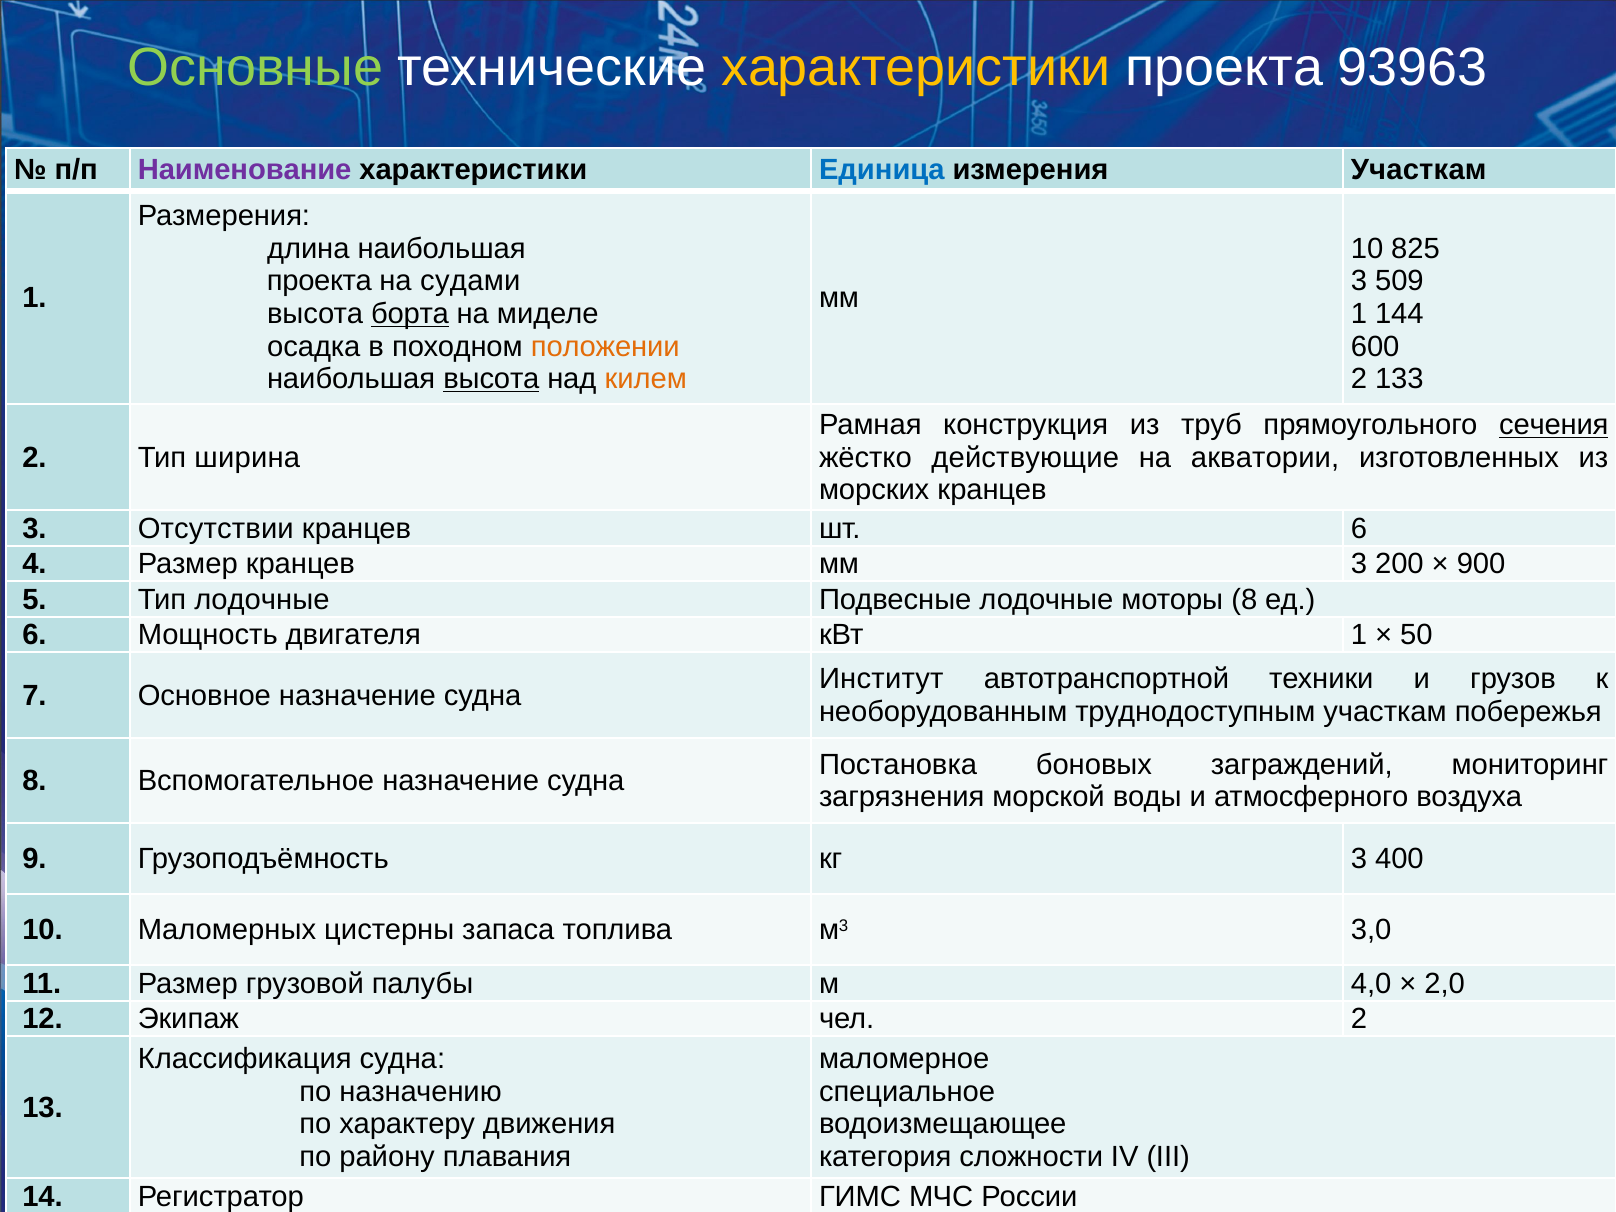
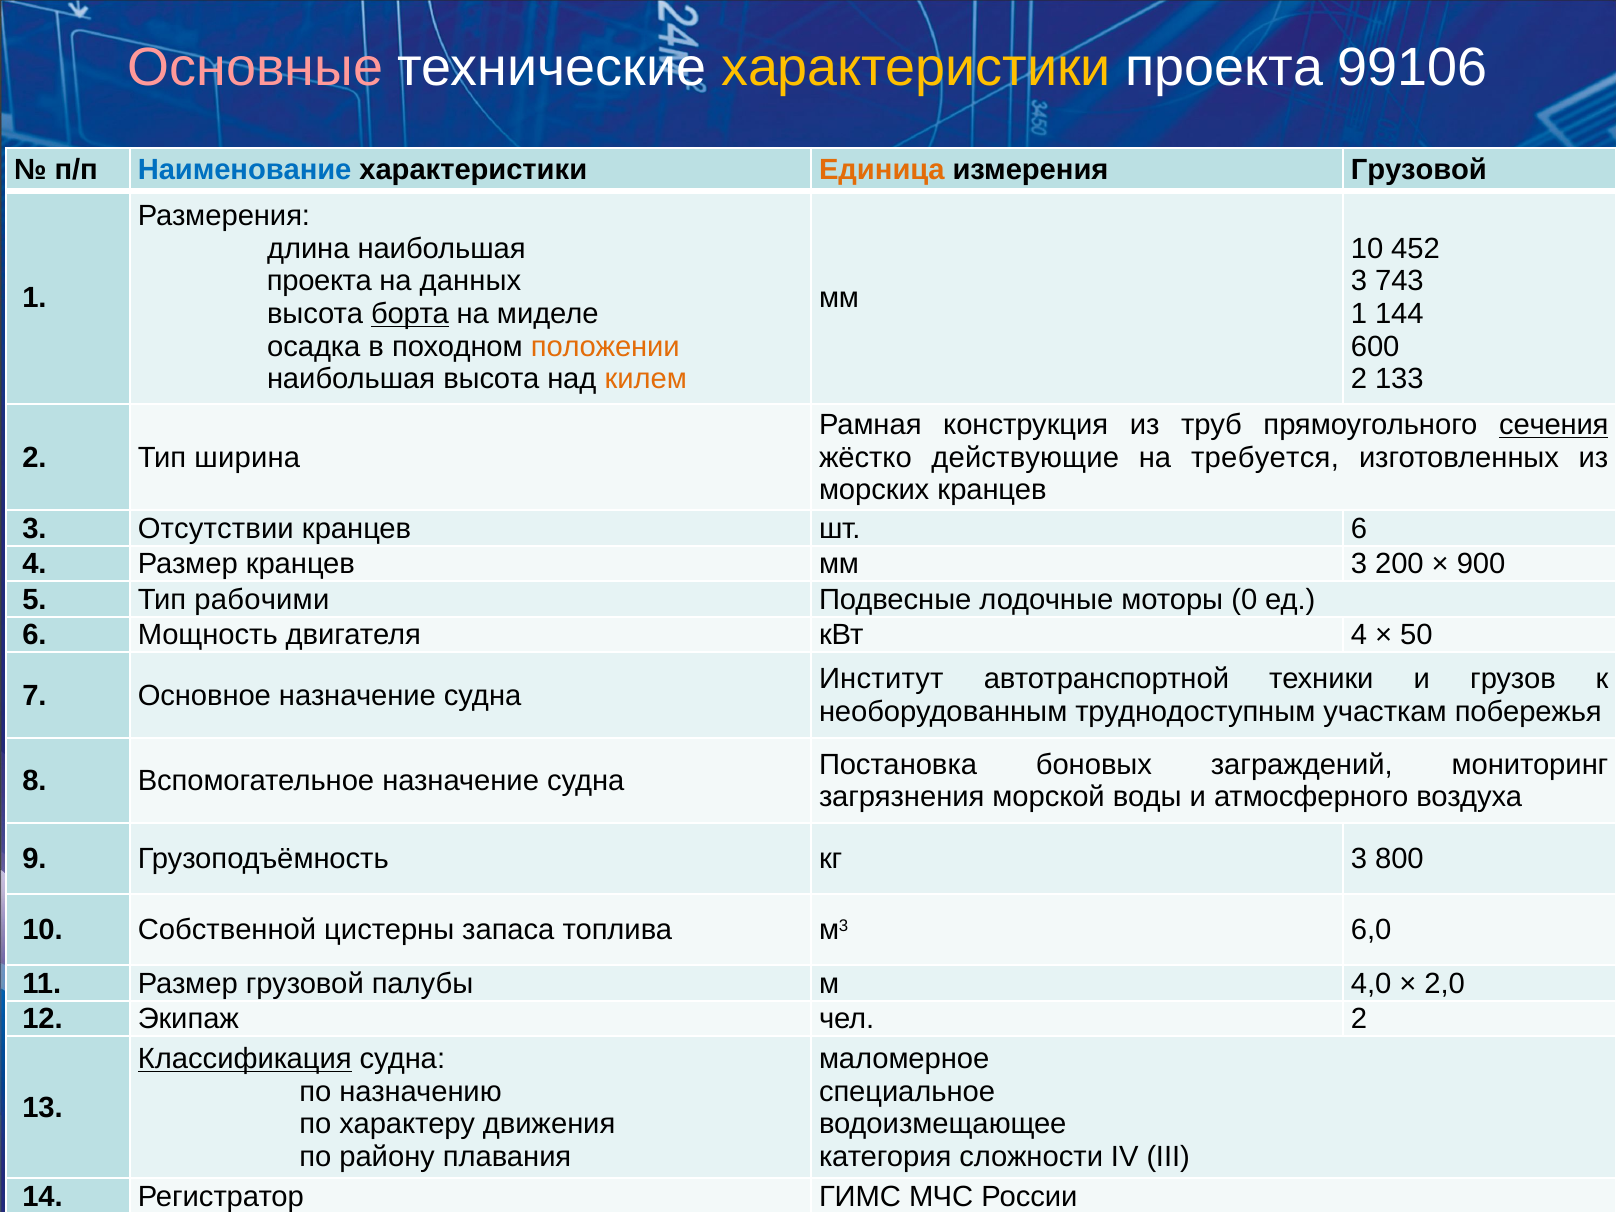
Основные colour: light green -> pink
93963: 93963 -> 99106
Наименование colour: purple -> blue
Единица colour: blue -> orange
измерения Участкам: Участкам -> Грузовой
825: 825 -> 452
судами: судами -> данных
509: 509 -> 743
высота at (491, 379) underline: present -> none
акватории: акватории -> требуется
Тип лодочные: лодочные -> рабочими
моторы 8: 8 -> 0
кВт 1: 1 -> 4
400: 400 -> 800
Маломерных: Маломерных -> Собственной
3,0: 3,0 -> 6,0
Классификация underline: none -> present
